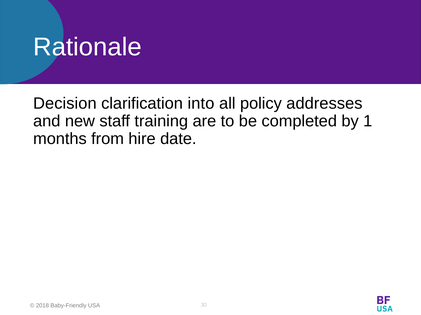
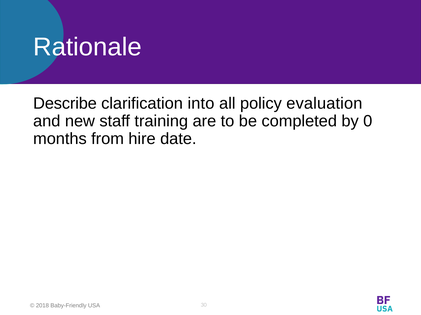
Decision: Decision -> Describe
addresses: addresses -> evaluation
1: 1 -> 0
